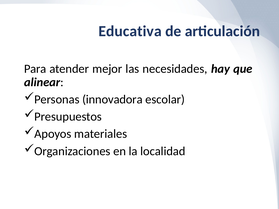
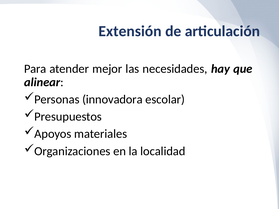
Educativa: Educativa -> Extensión
